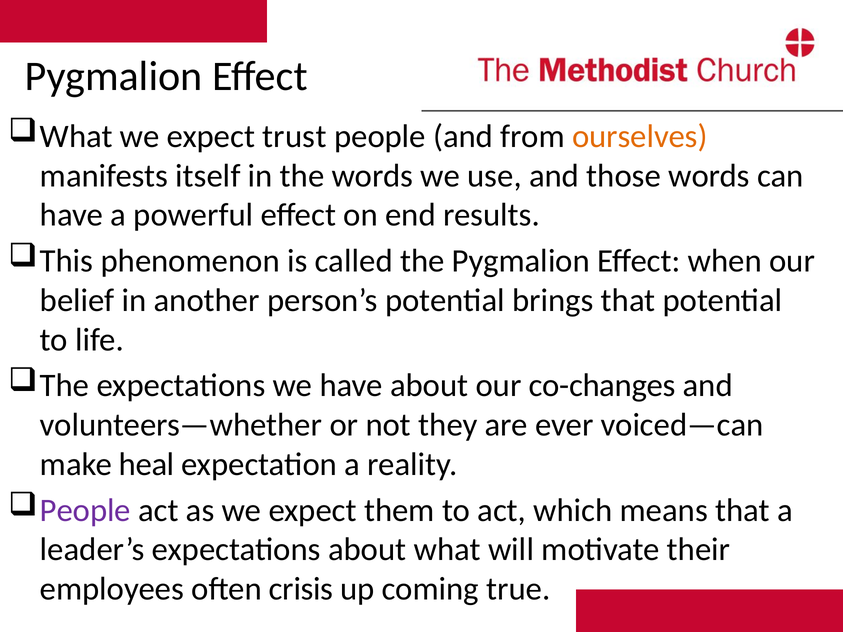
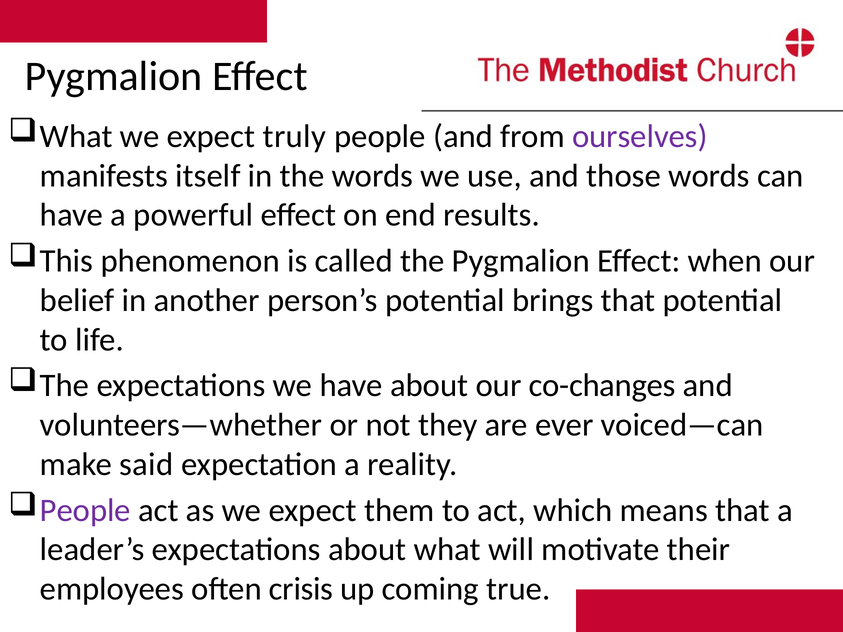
trust: trust -> truly
ourselves colour: orange -> purple
heal: heal -> said
